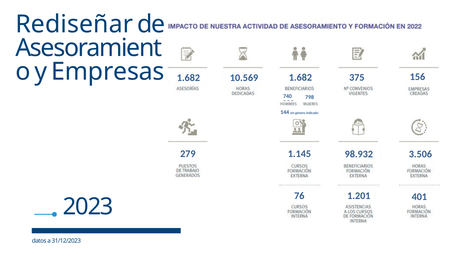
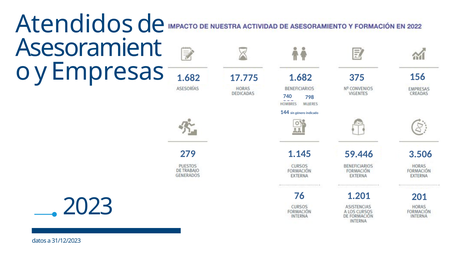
Rediseñar: Rediseñar -> Atendidos
10.569: 10.569 -> 17.775
98.932: 98.932 -> 59.446
401: 401 -> 201
